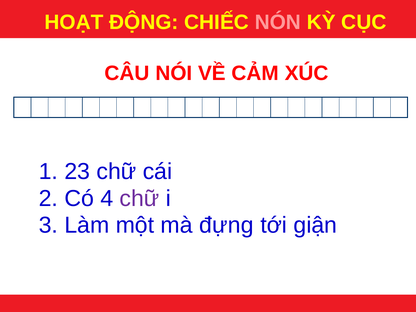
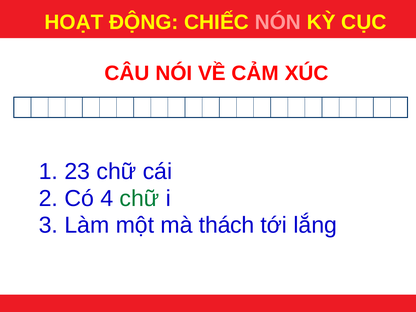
chữ at (140, 198) colour: purple -> green
đựng: đựng -> thách
giận: giận -> lắng
